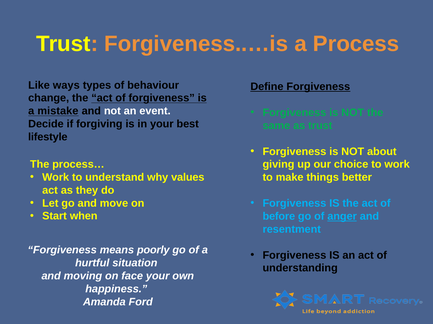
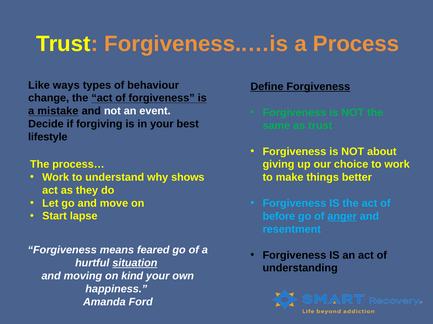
values: values -> shows
when: when -> lapse
poorly: poorly -> feared
situation underline: none -> present
face: face -> kind
